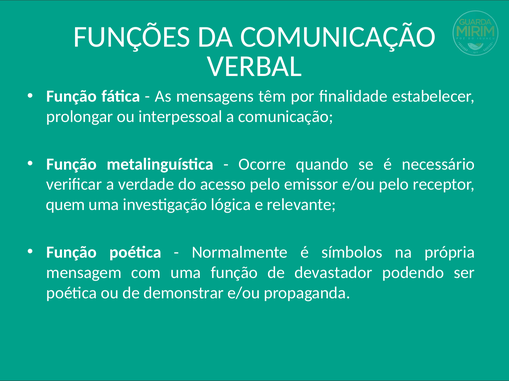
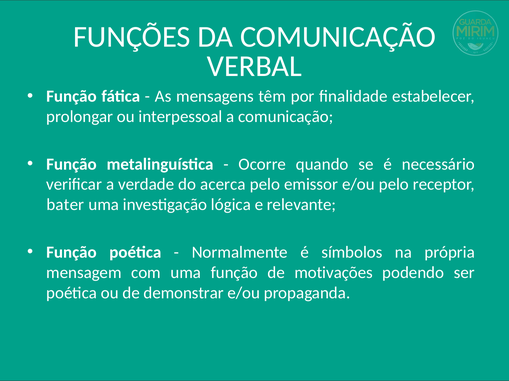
acesso: acesso -> acerca
quem: quem -> bater
devastador: devastador -> motivações
